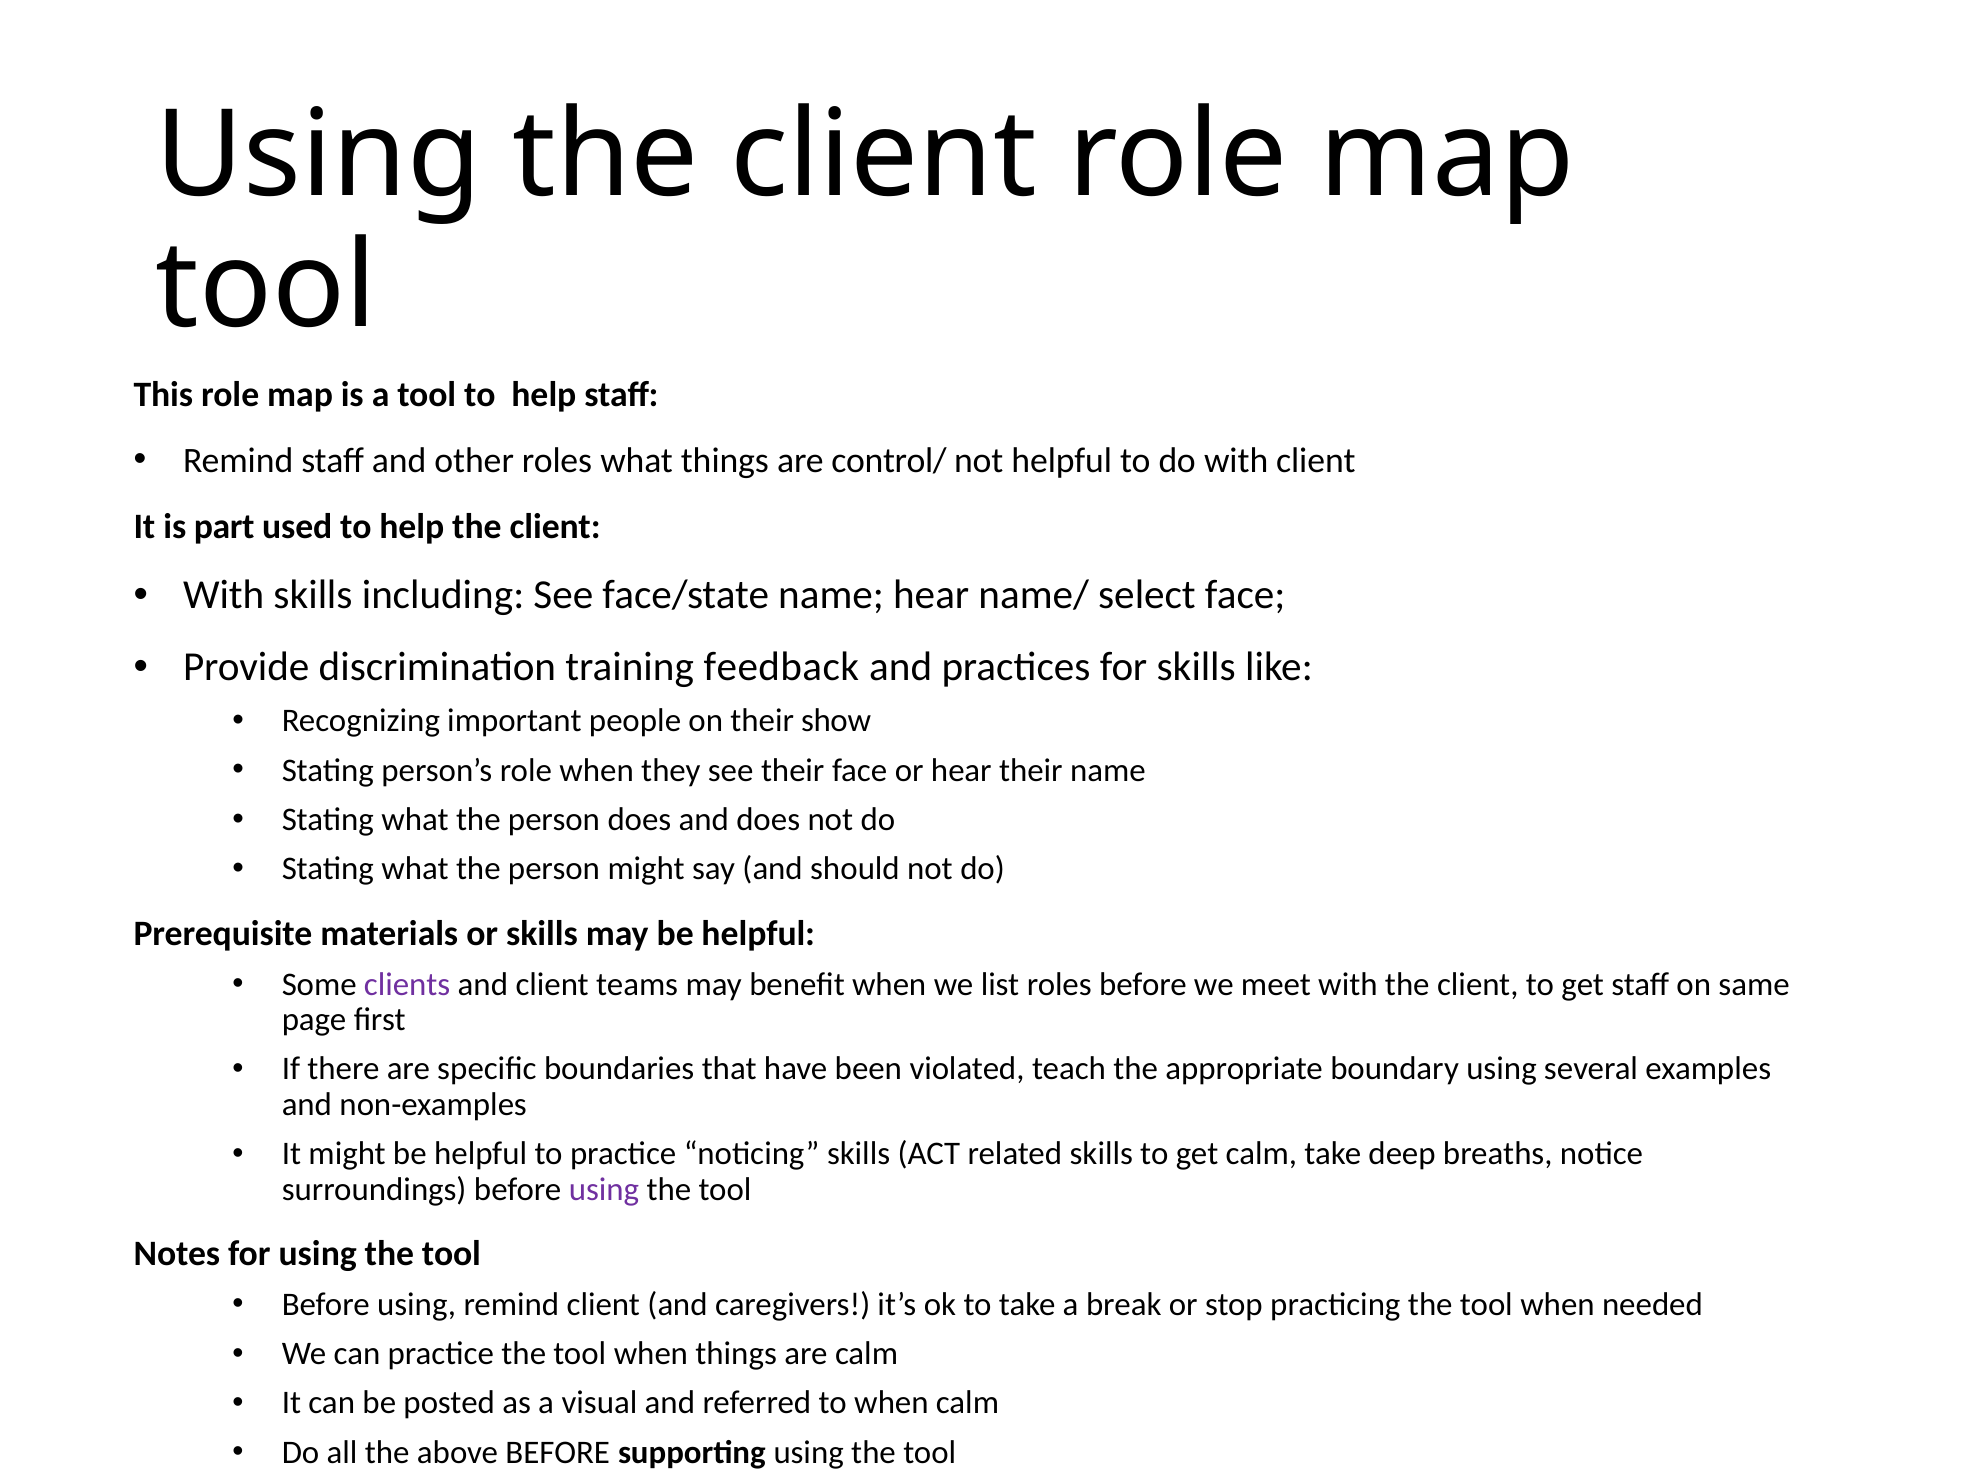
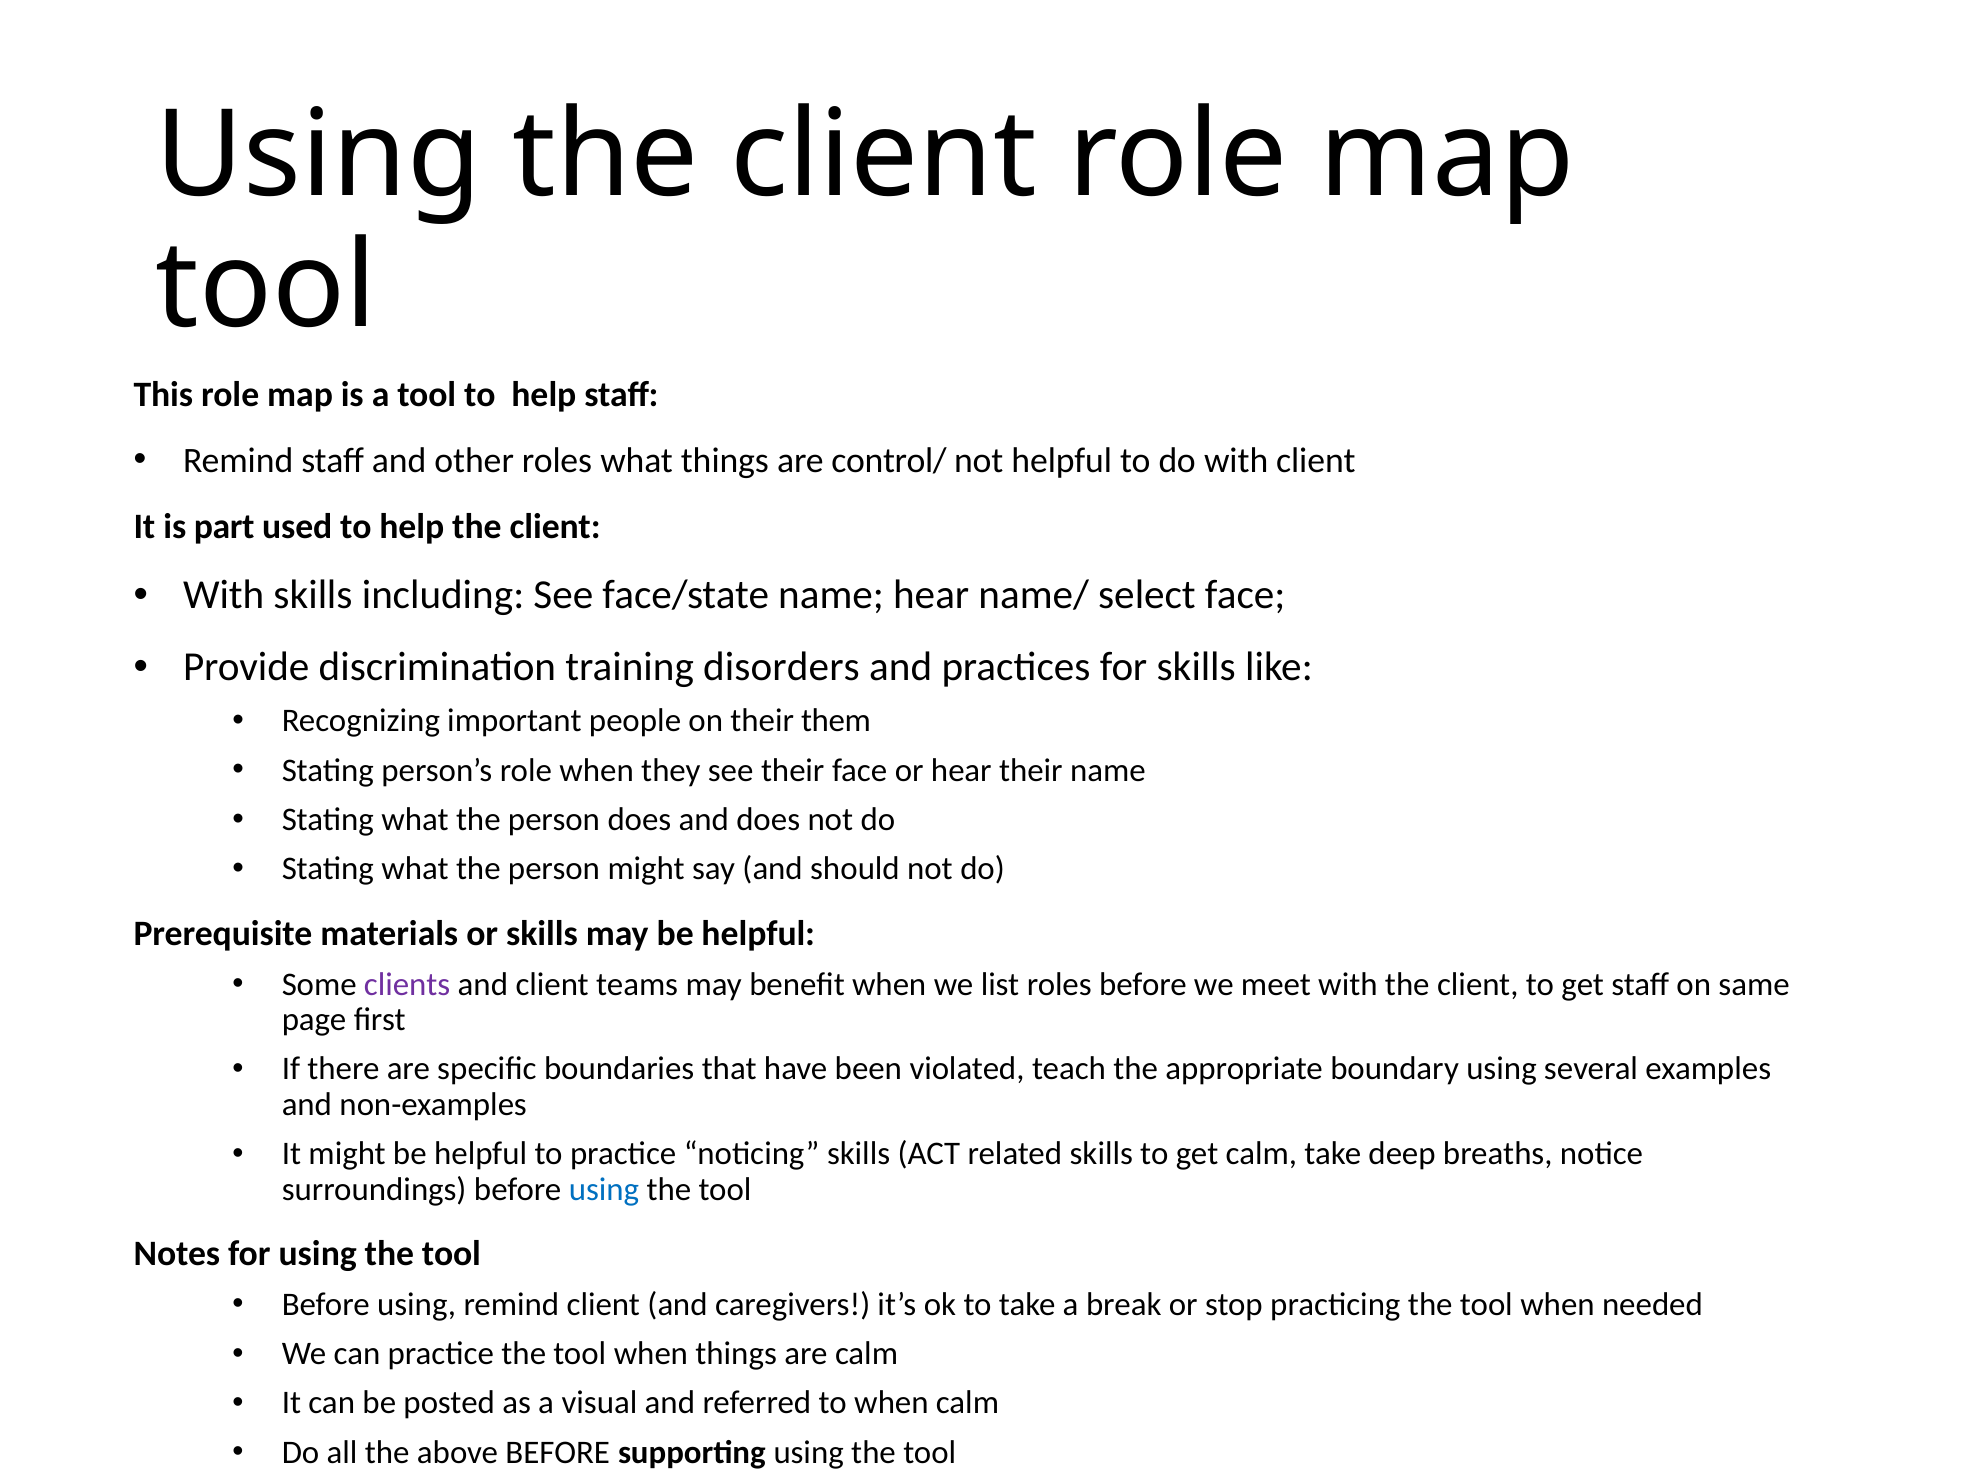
feedback: feedback -> disorders
show: show -> them
using at (604, 1189) colour: purple -> blue
